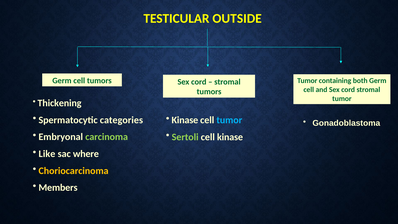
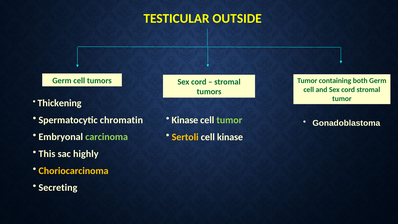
categories: categories -> chromatin
tumor at (229, 120) colour: light blue -> light green
Sertoli colour: light green -> yellow
Like: Like -> This
where: where -> highly
Members: Members -> Secreting
